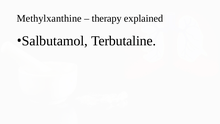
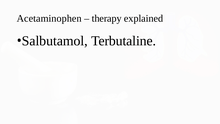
Methylxanthine: Methylxanthine -> Acetaminophen
